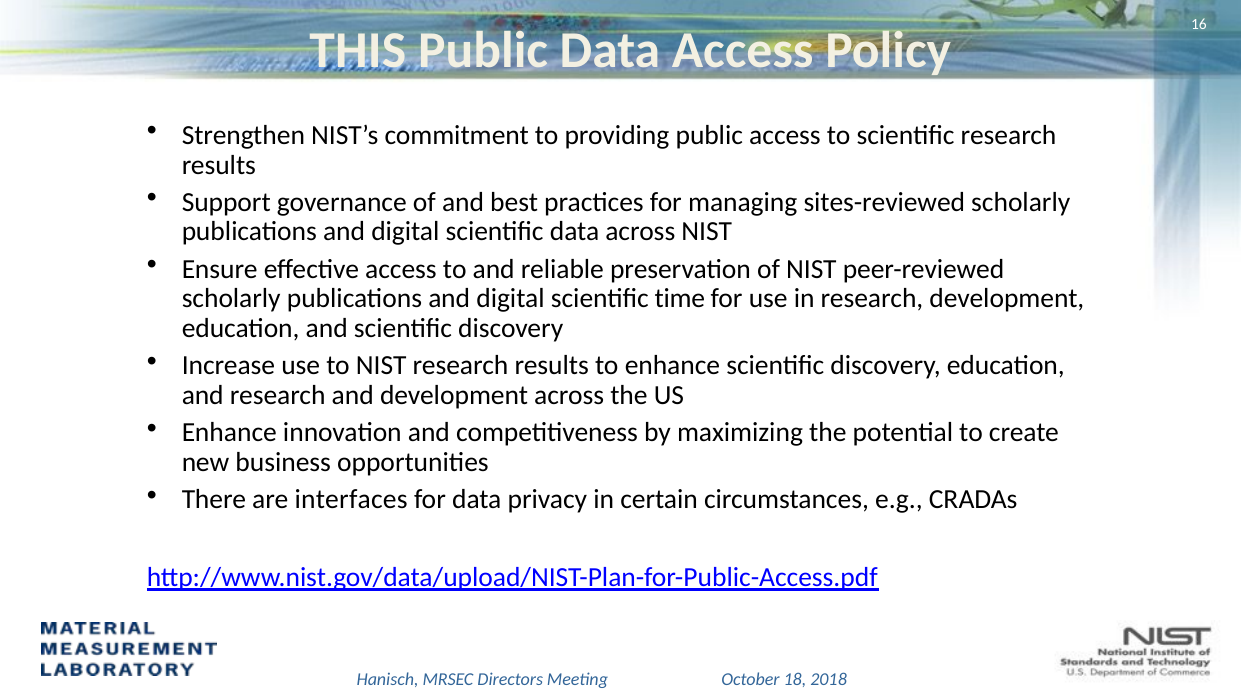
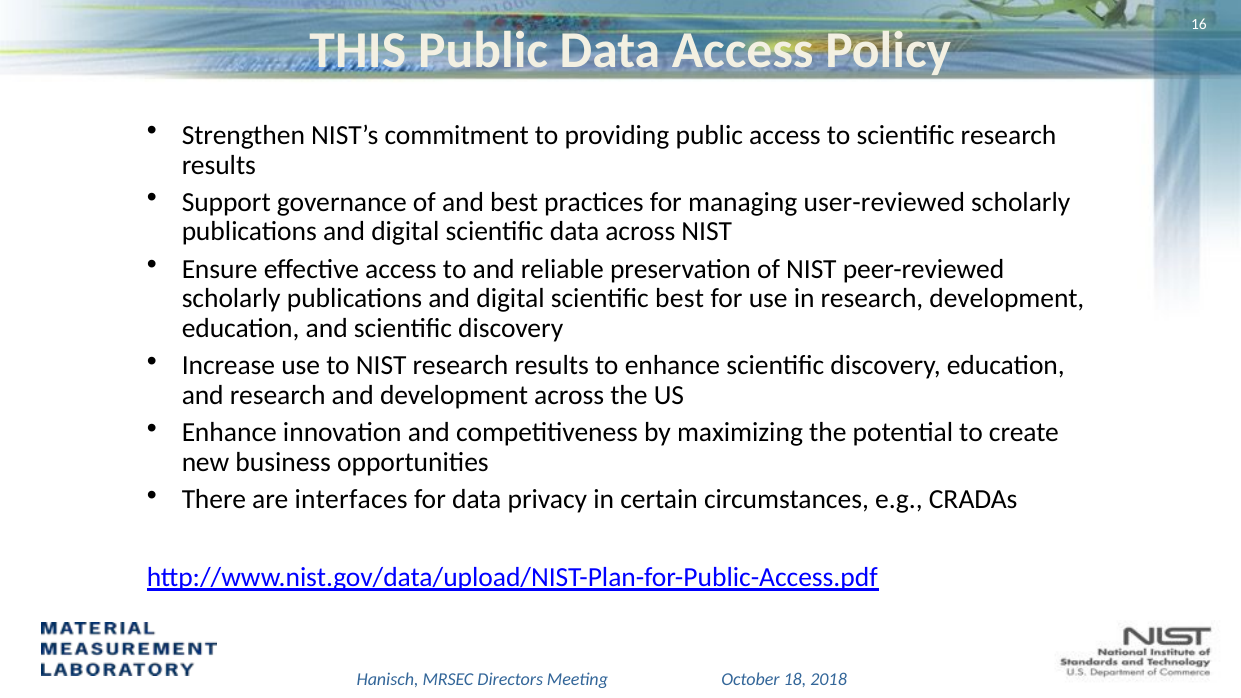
sites-reviewed: sites-reviewed -> user-reviewed
scientific time: time -> best
